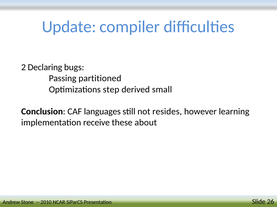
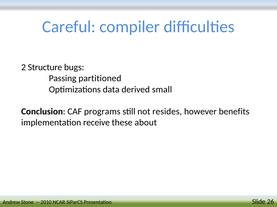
Update: Update -> Careful
Declaring: Declaring -> Structure
step: step -> data
languages: languages -> programs
learning: learning -> benefits
